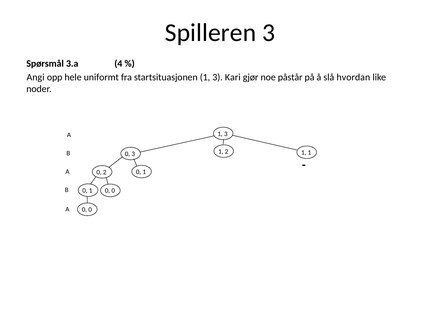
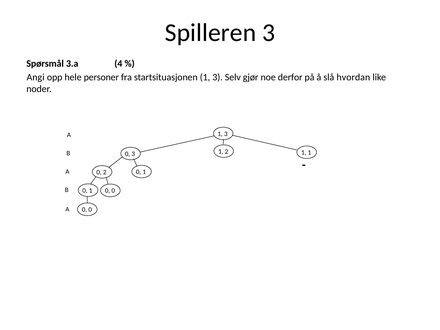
uniformt: uniformt -> personer
Kari: Kari -> Selv
påstår: påstår -> derfor
